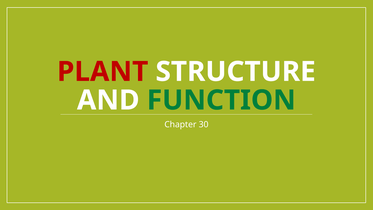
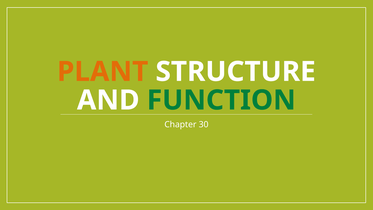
PLANT colour: red -> orange
